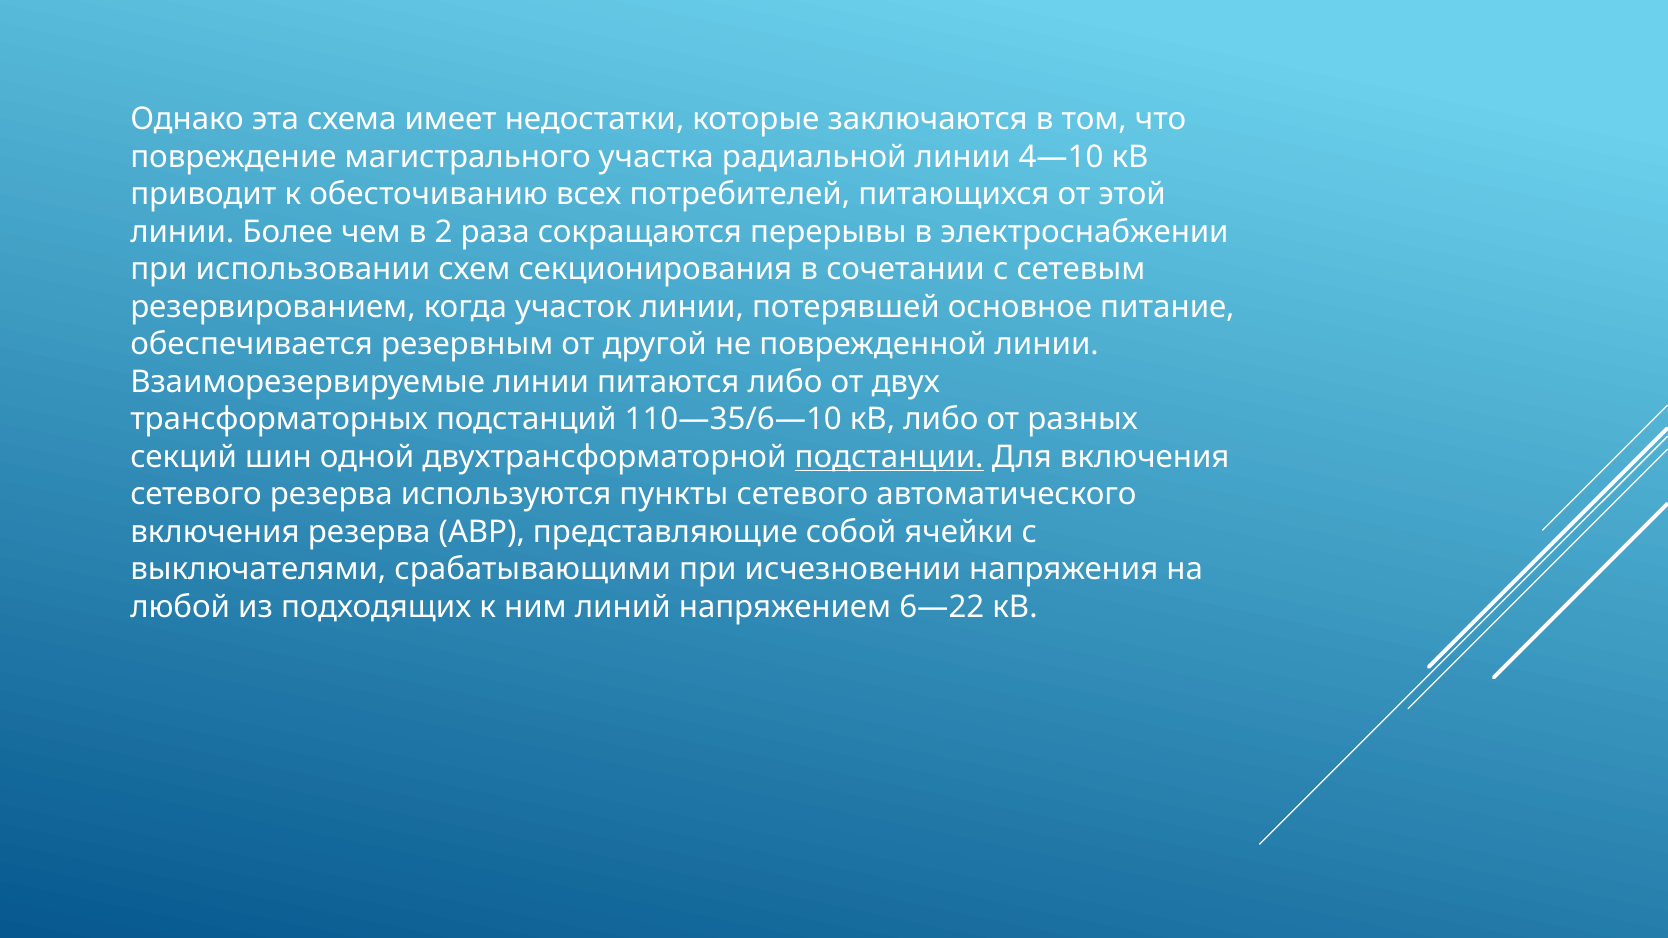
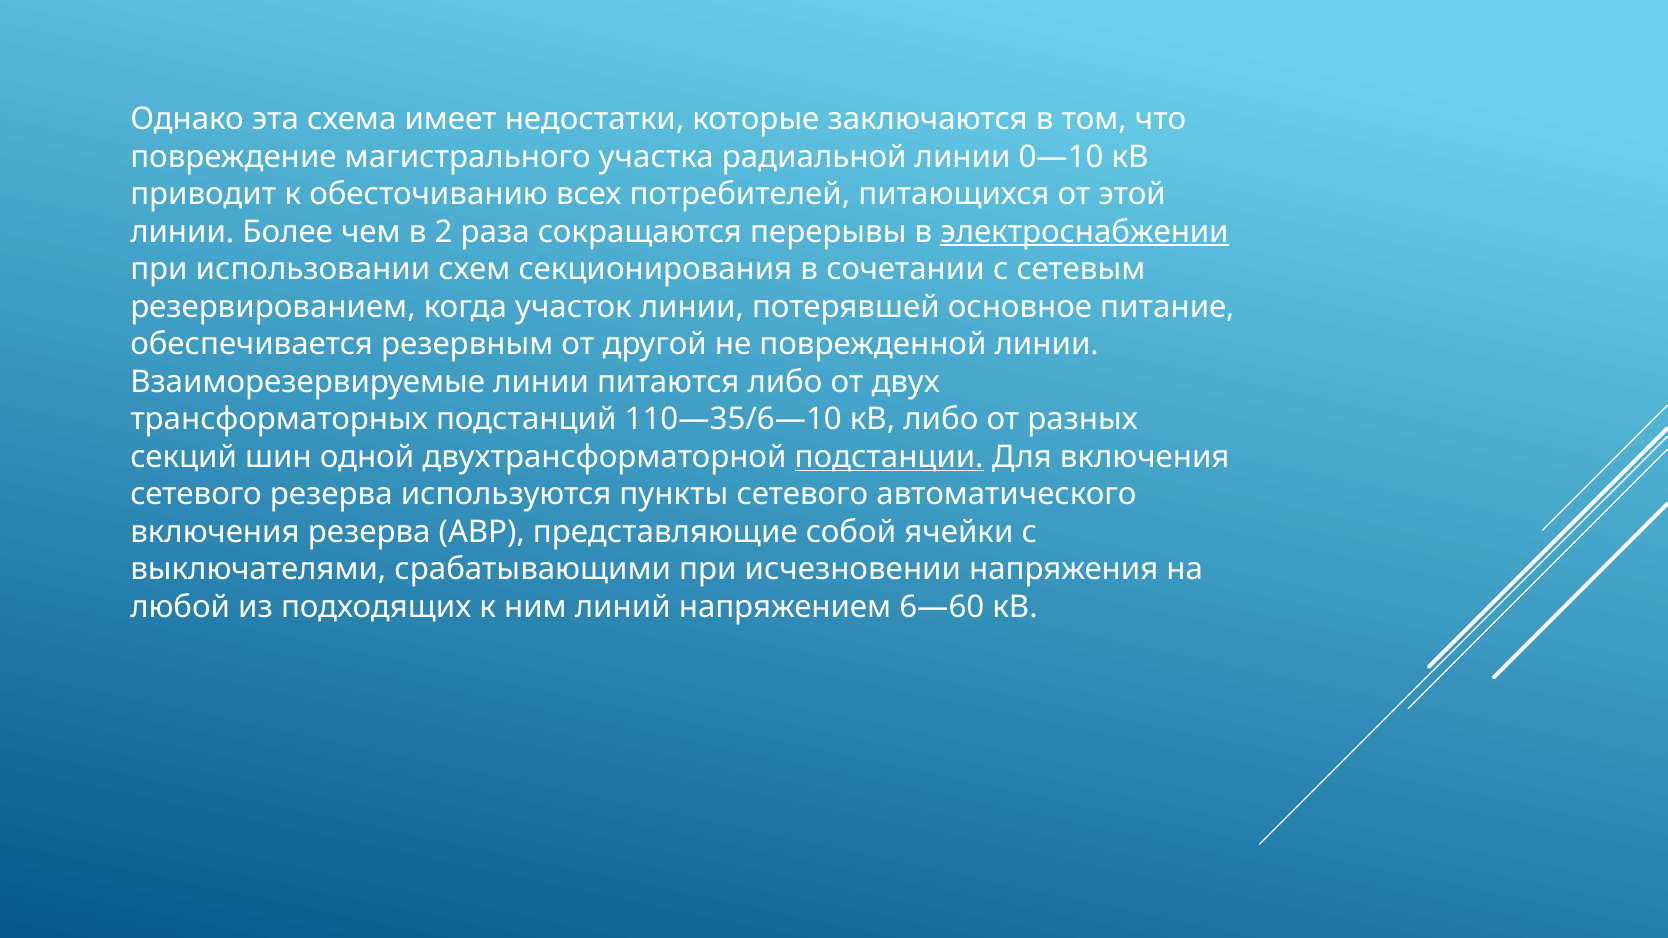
4—10: 4—10 -> 0—10
электроснабжении underline: none -> present
6—22: 6—22 -> 6—60
